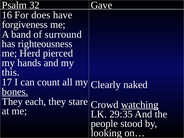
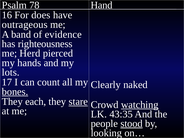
32: 32 -> 78
Gave: Gave -> Hand
forgiveness: forgiveness -> outrageous
surround: surround -> evidence
this: this -> lots
stare underline: none -> present
29:35: 29:35 -> 43:35
stood underline: none -> present
